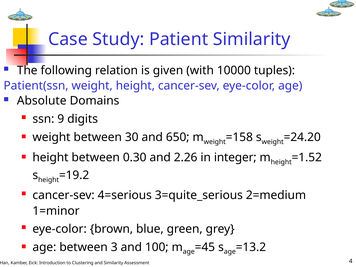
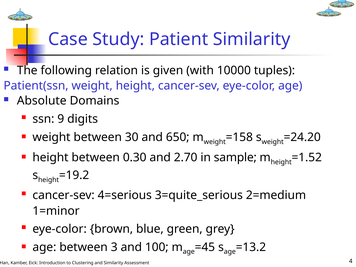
2.26: 2.26 -> 2.70
integer: integer -> sample
